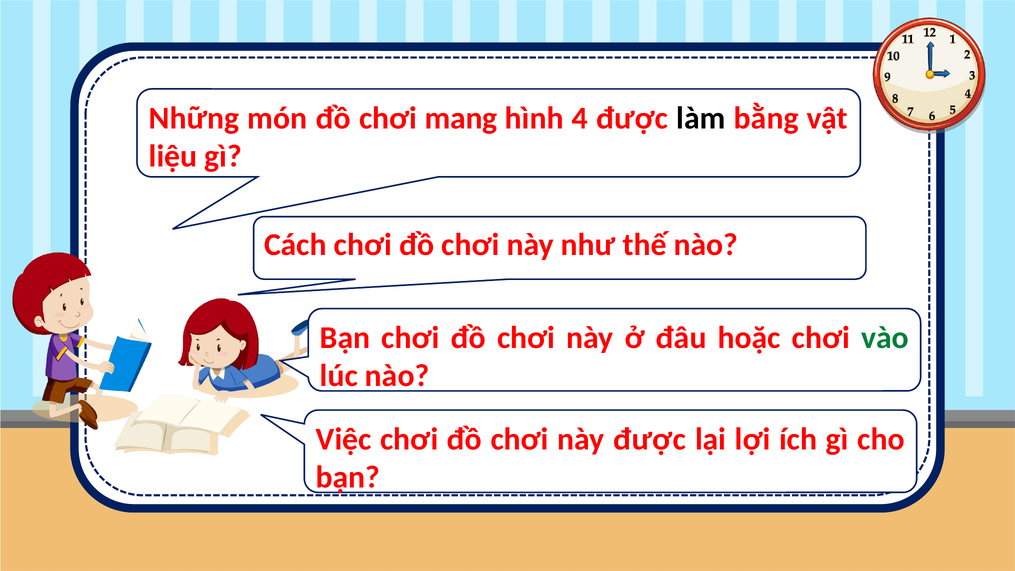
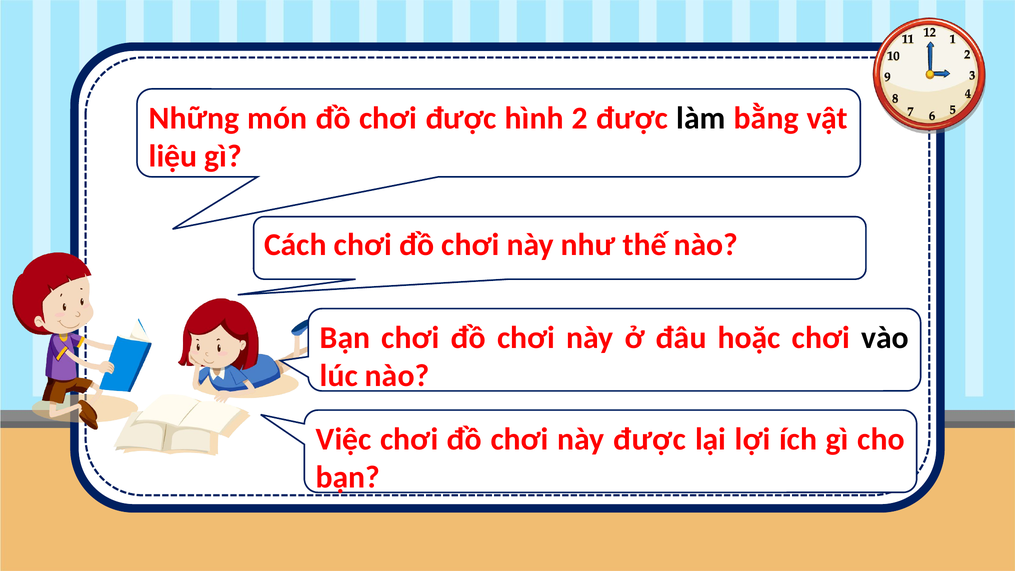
chơi mang: mang -> được
4: 4 -> 2
vào colour: green -> black
